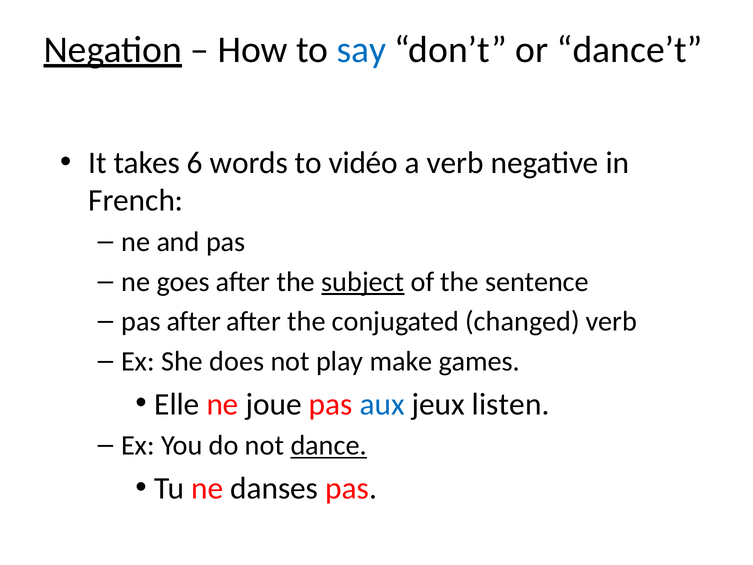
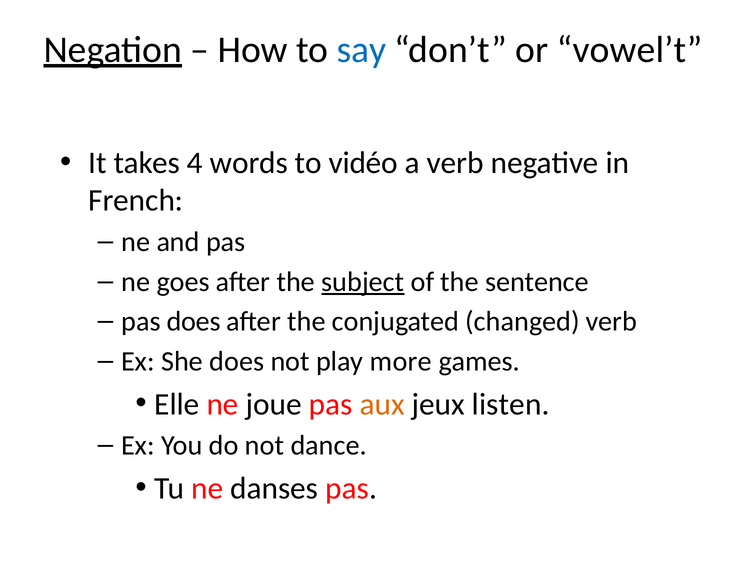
dance’t: dance’t -> vowel’t
6: 6 -> 4
pas after: after -> does
make: make -> more
aux colour: blue -> orange
dance underline: present -> none
